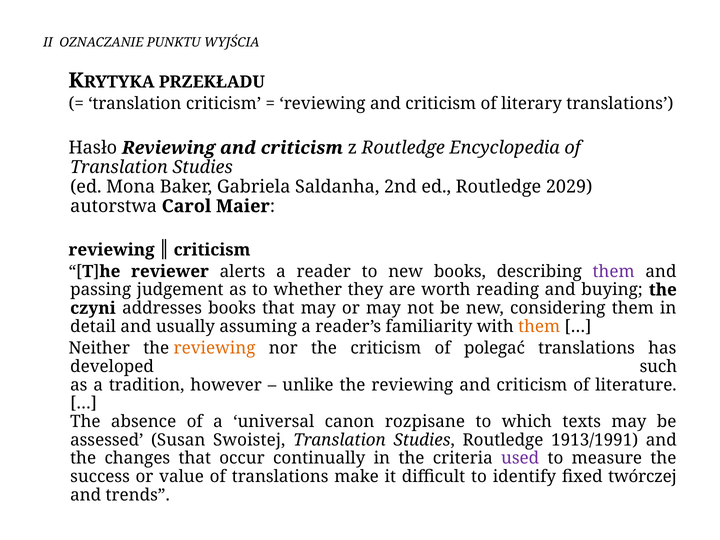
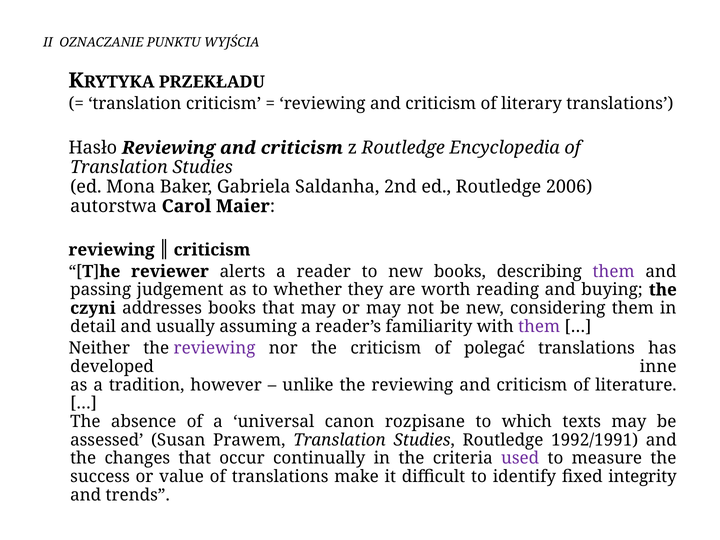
2029: 2029 -> 2006
them at (539, 327) colour: orange -> purple
reviewing at (215, 348) colour: orange -> purple
such: such -> inne
Swoistej: Swoistej -> Prawem
1913/1991: 1913/1991 -> 1992/1991
twórczej: twórczej -> integrity
